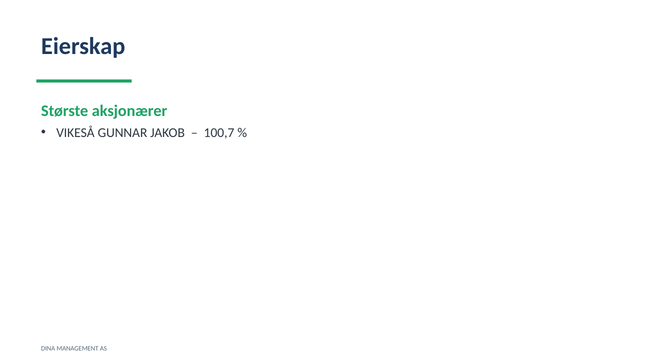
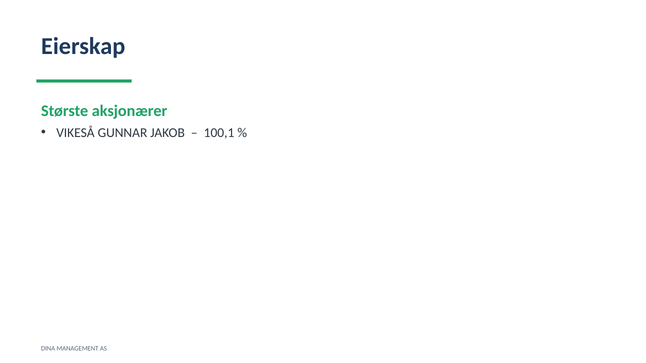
100,7: 100,7 -> 100,1
